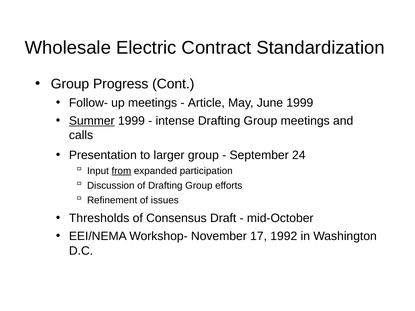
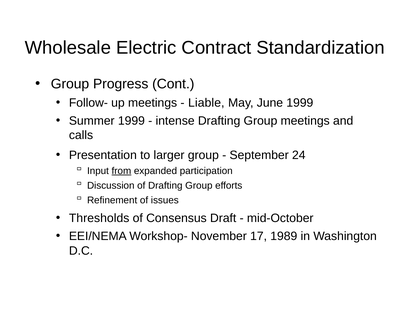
Article: Article -> Liable
Summer underline: present -> none
1992: 1992 -> 1989
